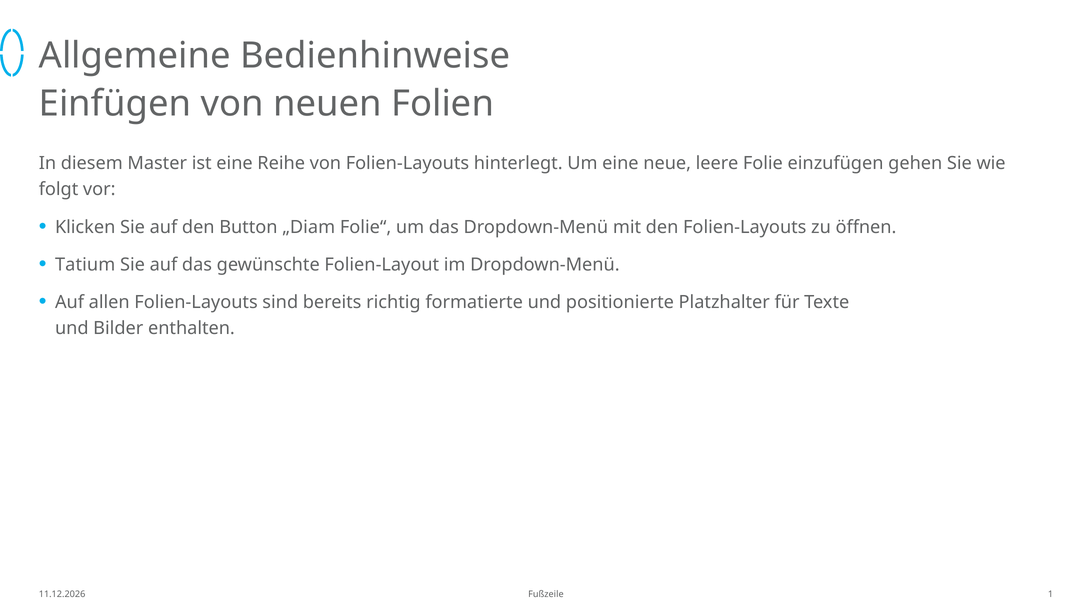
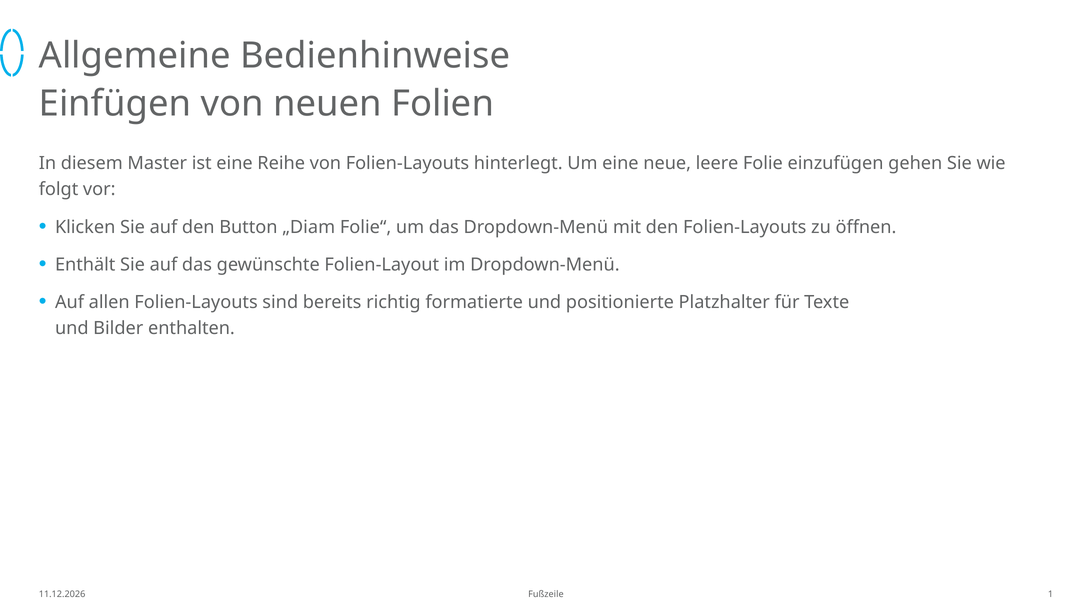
Tatium: Tatium -> Enthält
